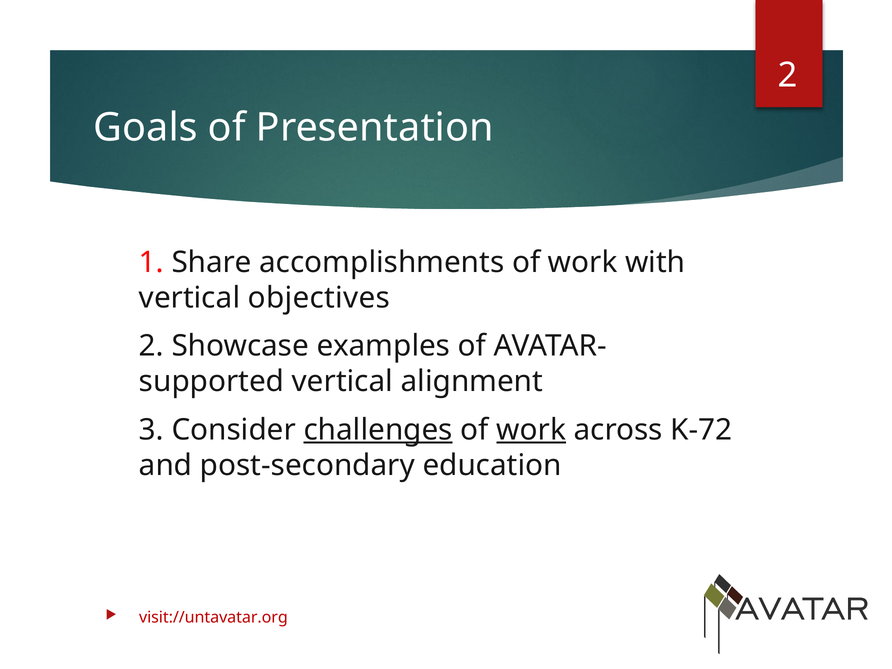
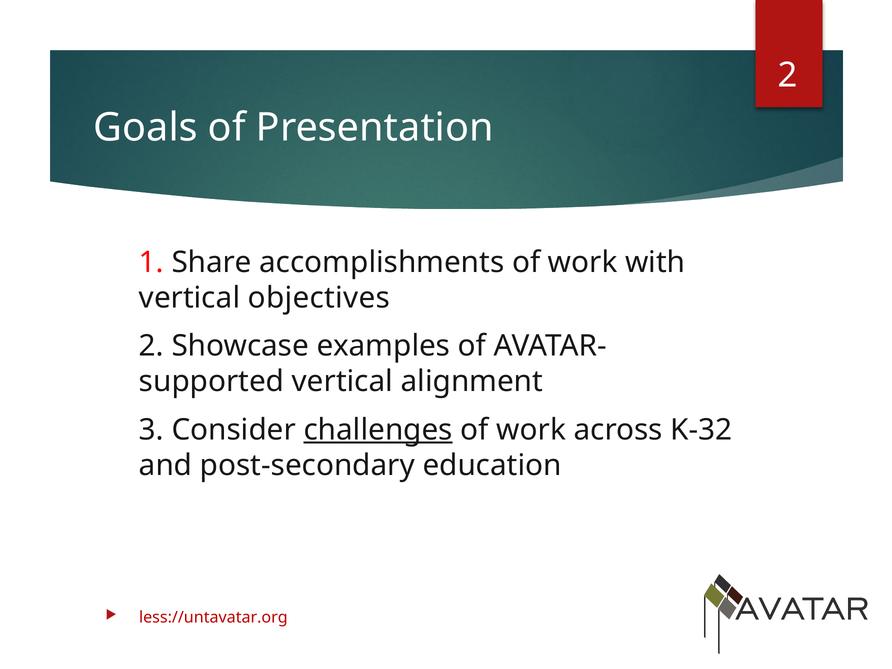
work at (531, 430) underline: present -> none
K-72: K-72 -> K-32
visit://untavatar.org: visit://untavatar.org -> less://untavatar.org
